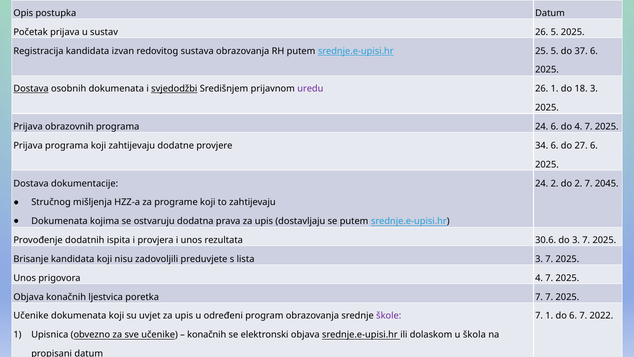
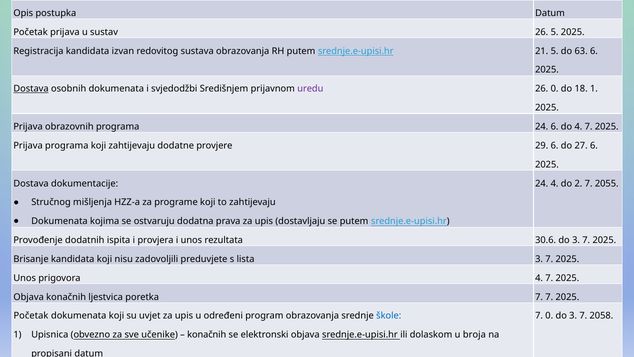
25: 25 -> 21
37: 37 -> 63
svjedodžbi underline: present -> none
26 1: 1 -> 0
18 3: 3 -> 1
34: 34 -> 29
24 2: 2 -> 4
2045: 2045 -> 2055
Učenike at (31, 316): Učenike -> Početak
škole at (389, 316) colour: purple -> blue
7 1: 1 -> 0
6 at (573, 316): 6 -> 3
2022: 2022 -> 2058
u škola: škola -> broja
